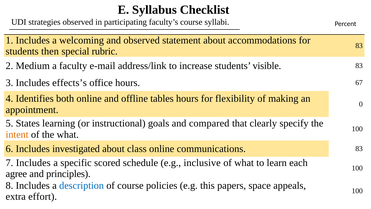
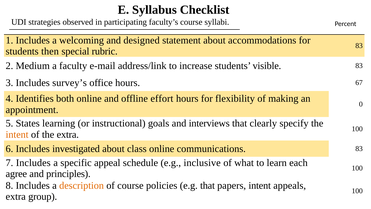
and observed: observed -> designed
effects’s: effects’s -> survey’s
tables: tables -> effort
compared: compared -> interviews
the what: what -> extra
scored: scored -> appeal
description colour: blue -> orange
e.g this: this -> that
papers space: space -> intent
effort: effort -> group
